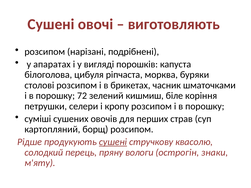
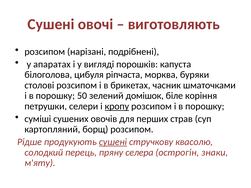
72: 72 -> 50
кишмиш: кишмиш -> домішок
кропу underline: none -> present
вологи: вологи -> селера
